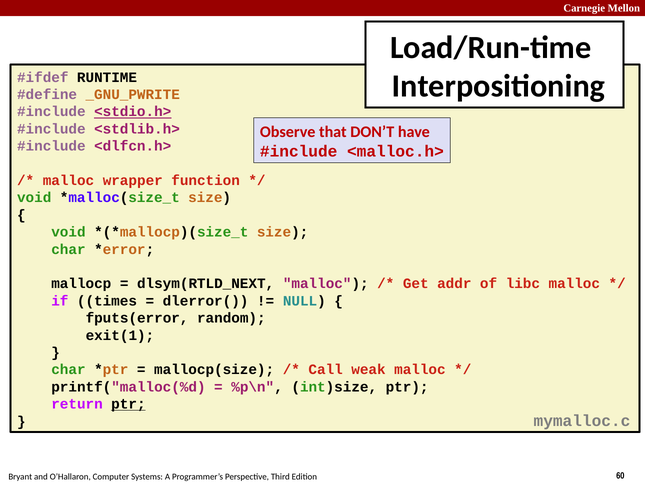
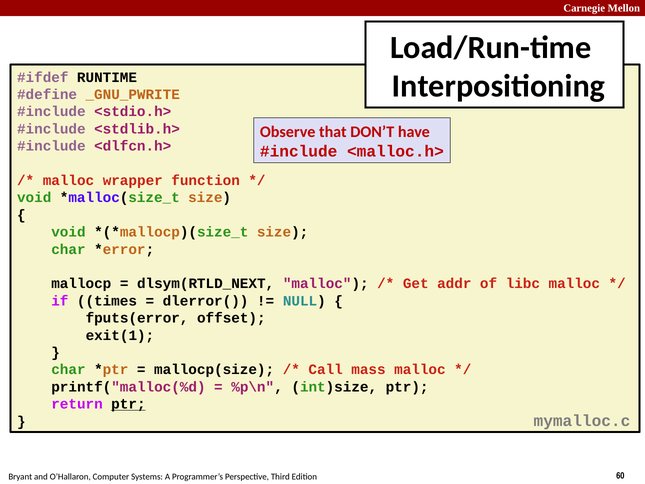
<stdio.h> underline: present -> none
random: random -> offset
weak: weak -> mass
